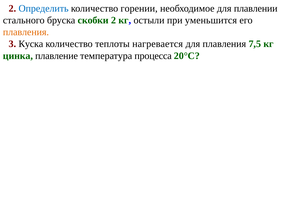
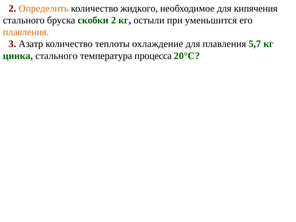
Определить colour: blue -> orange
горении: горении -> жидкого
плавлении: плавлении -> кипячения
Куска: Куска -> Азатр
нагревается: нагревается -> охлаждение
7,5: 7,5 -> 5,7
цинка плавление: плавление -> стального
